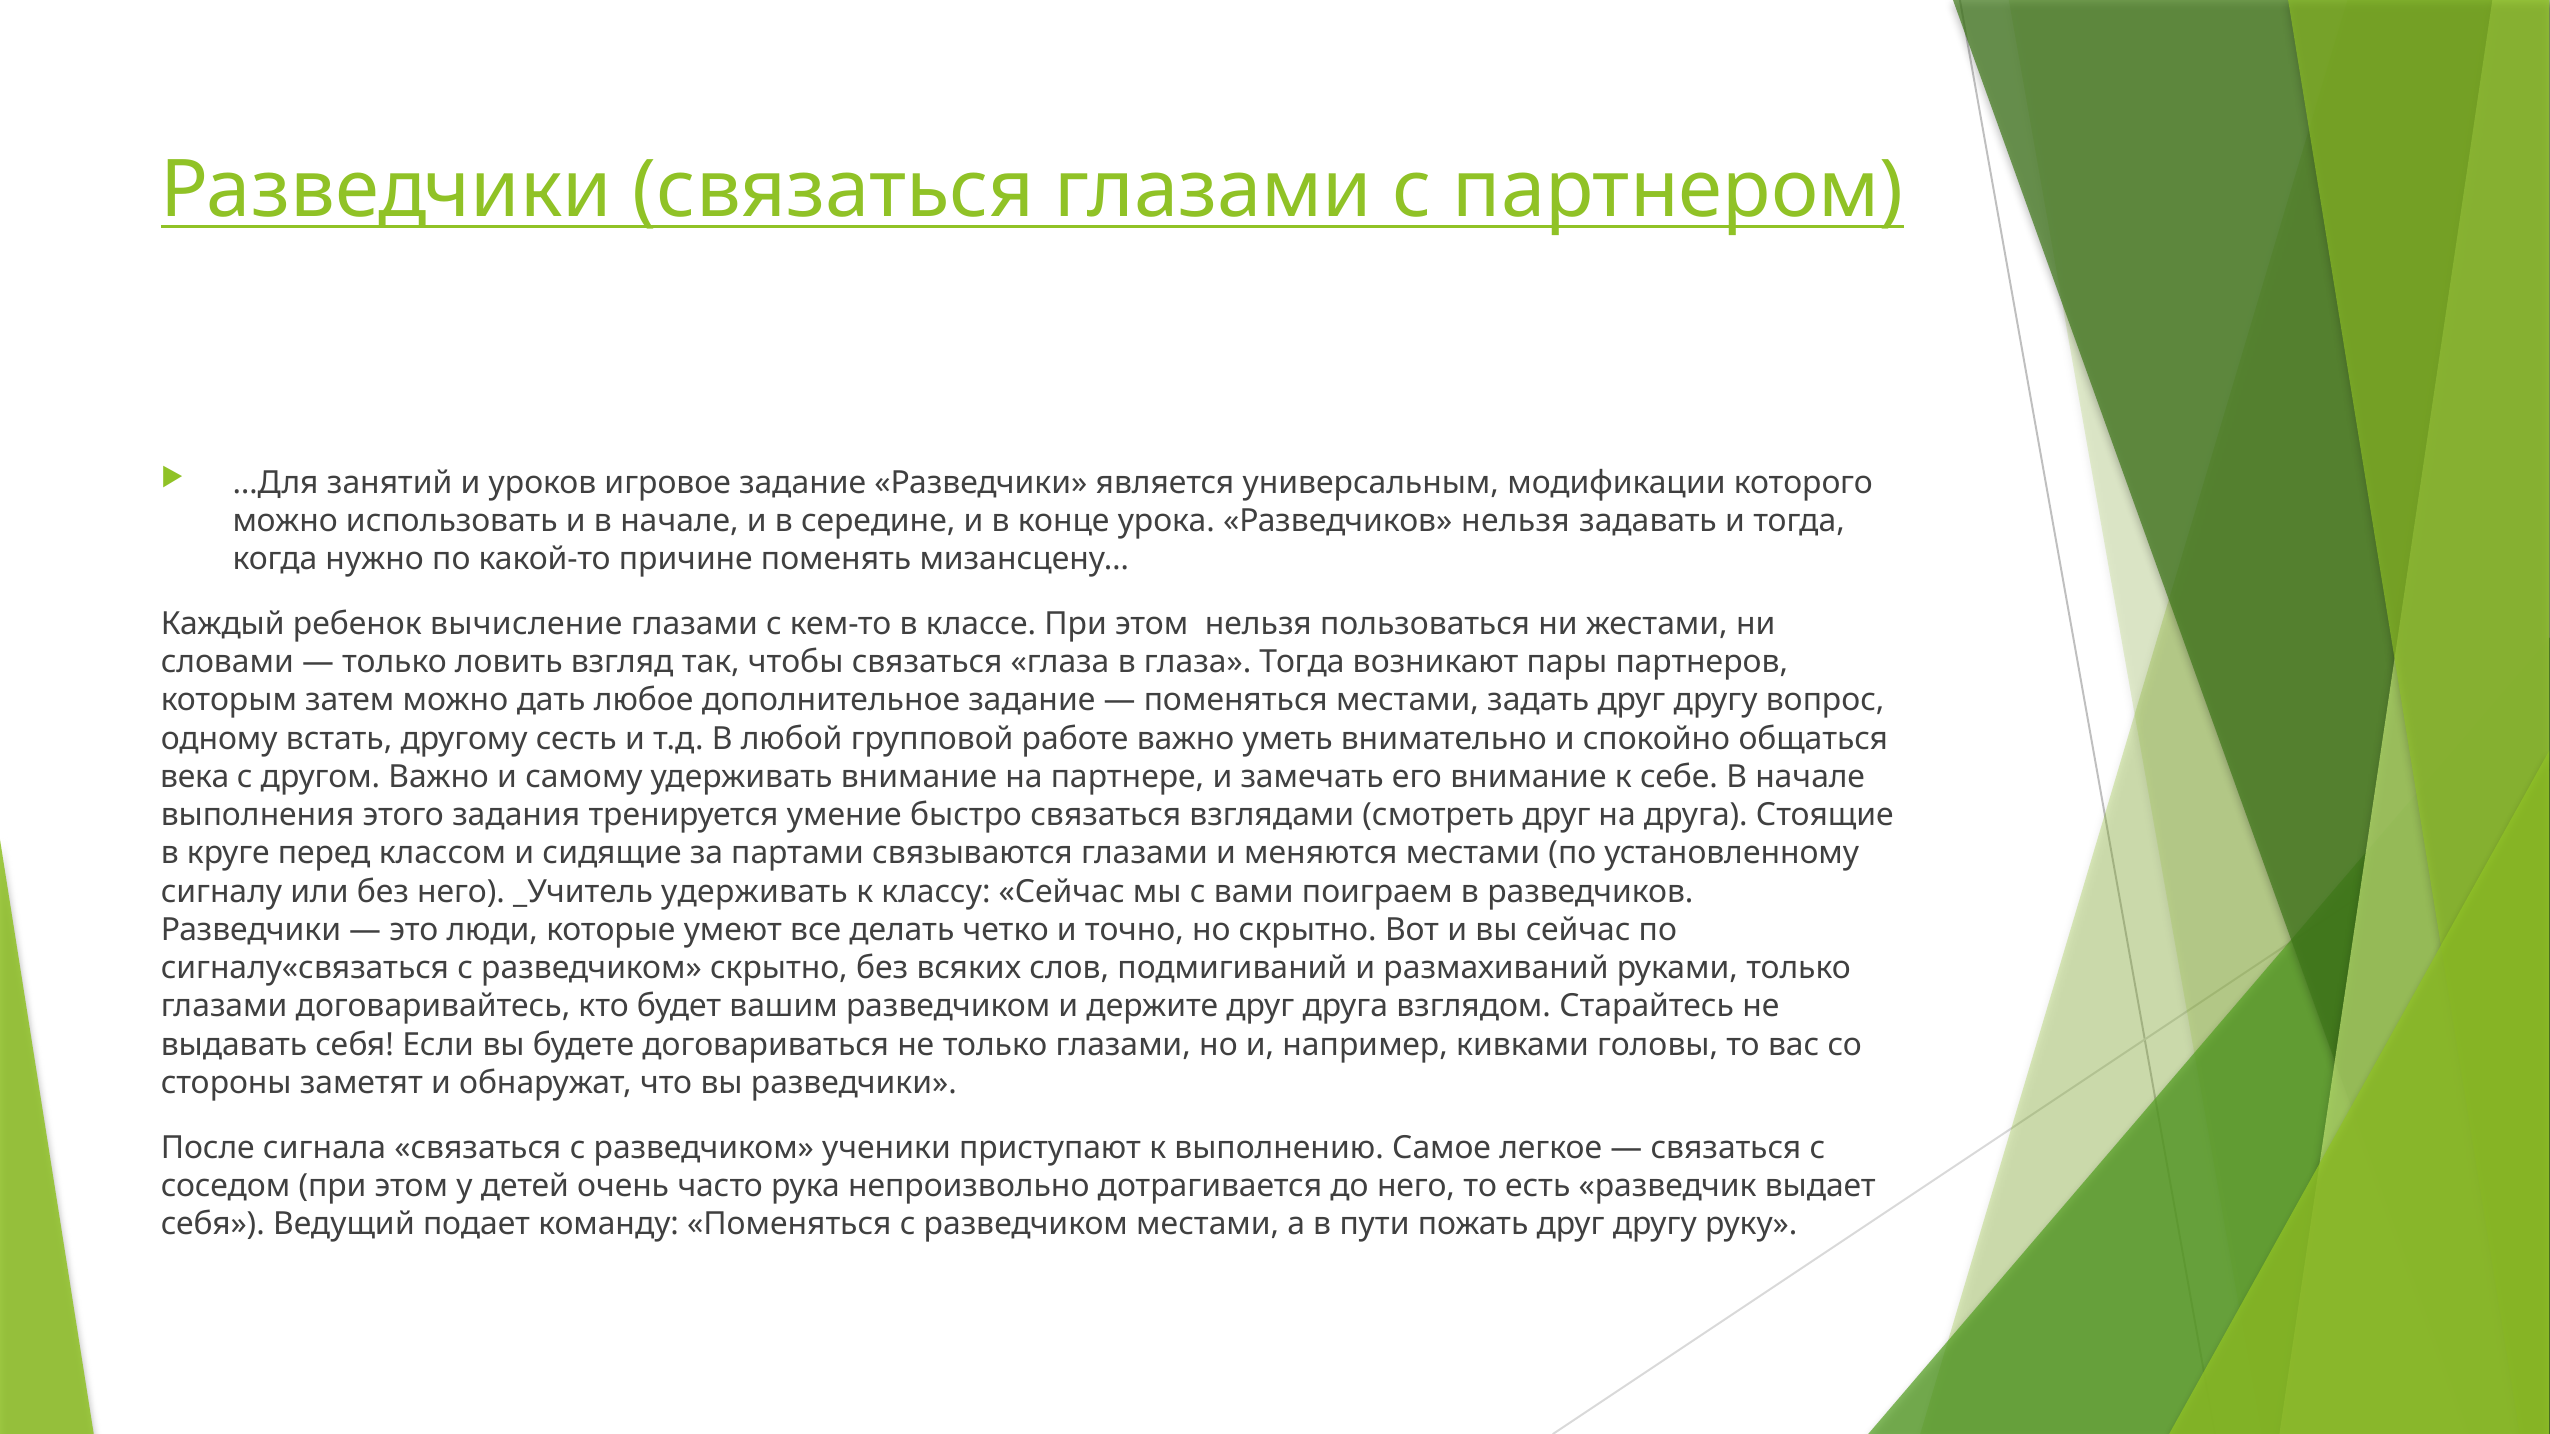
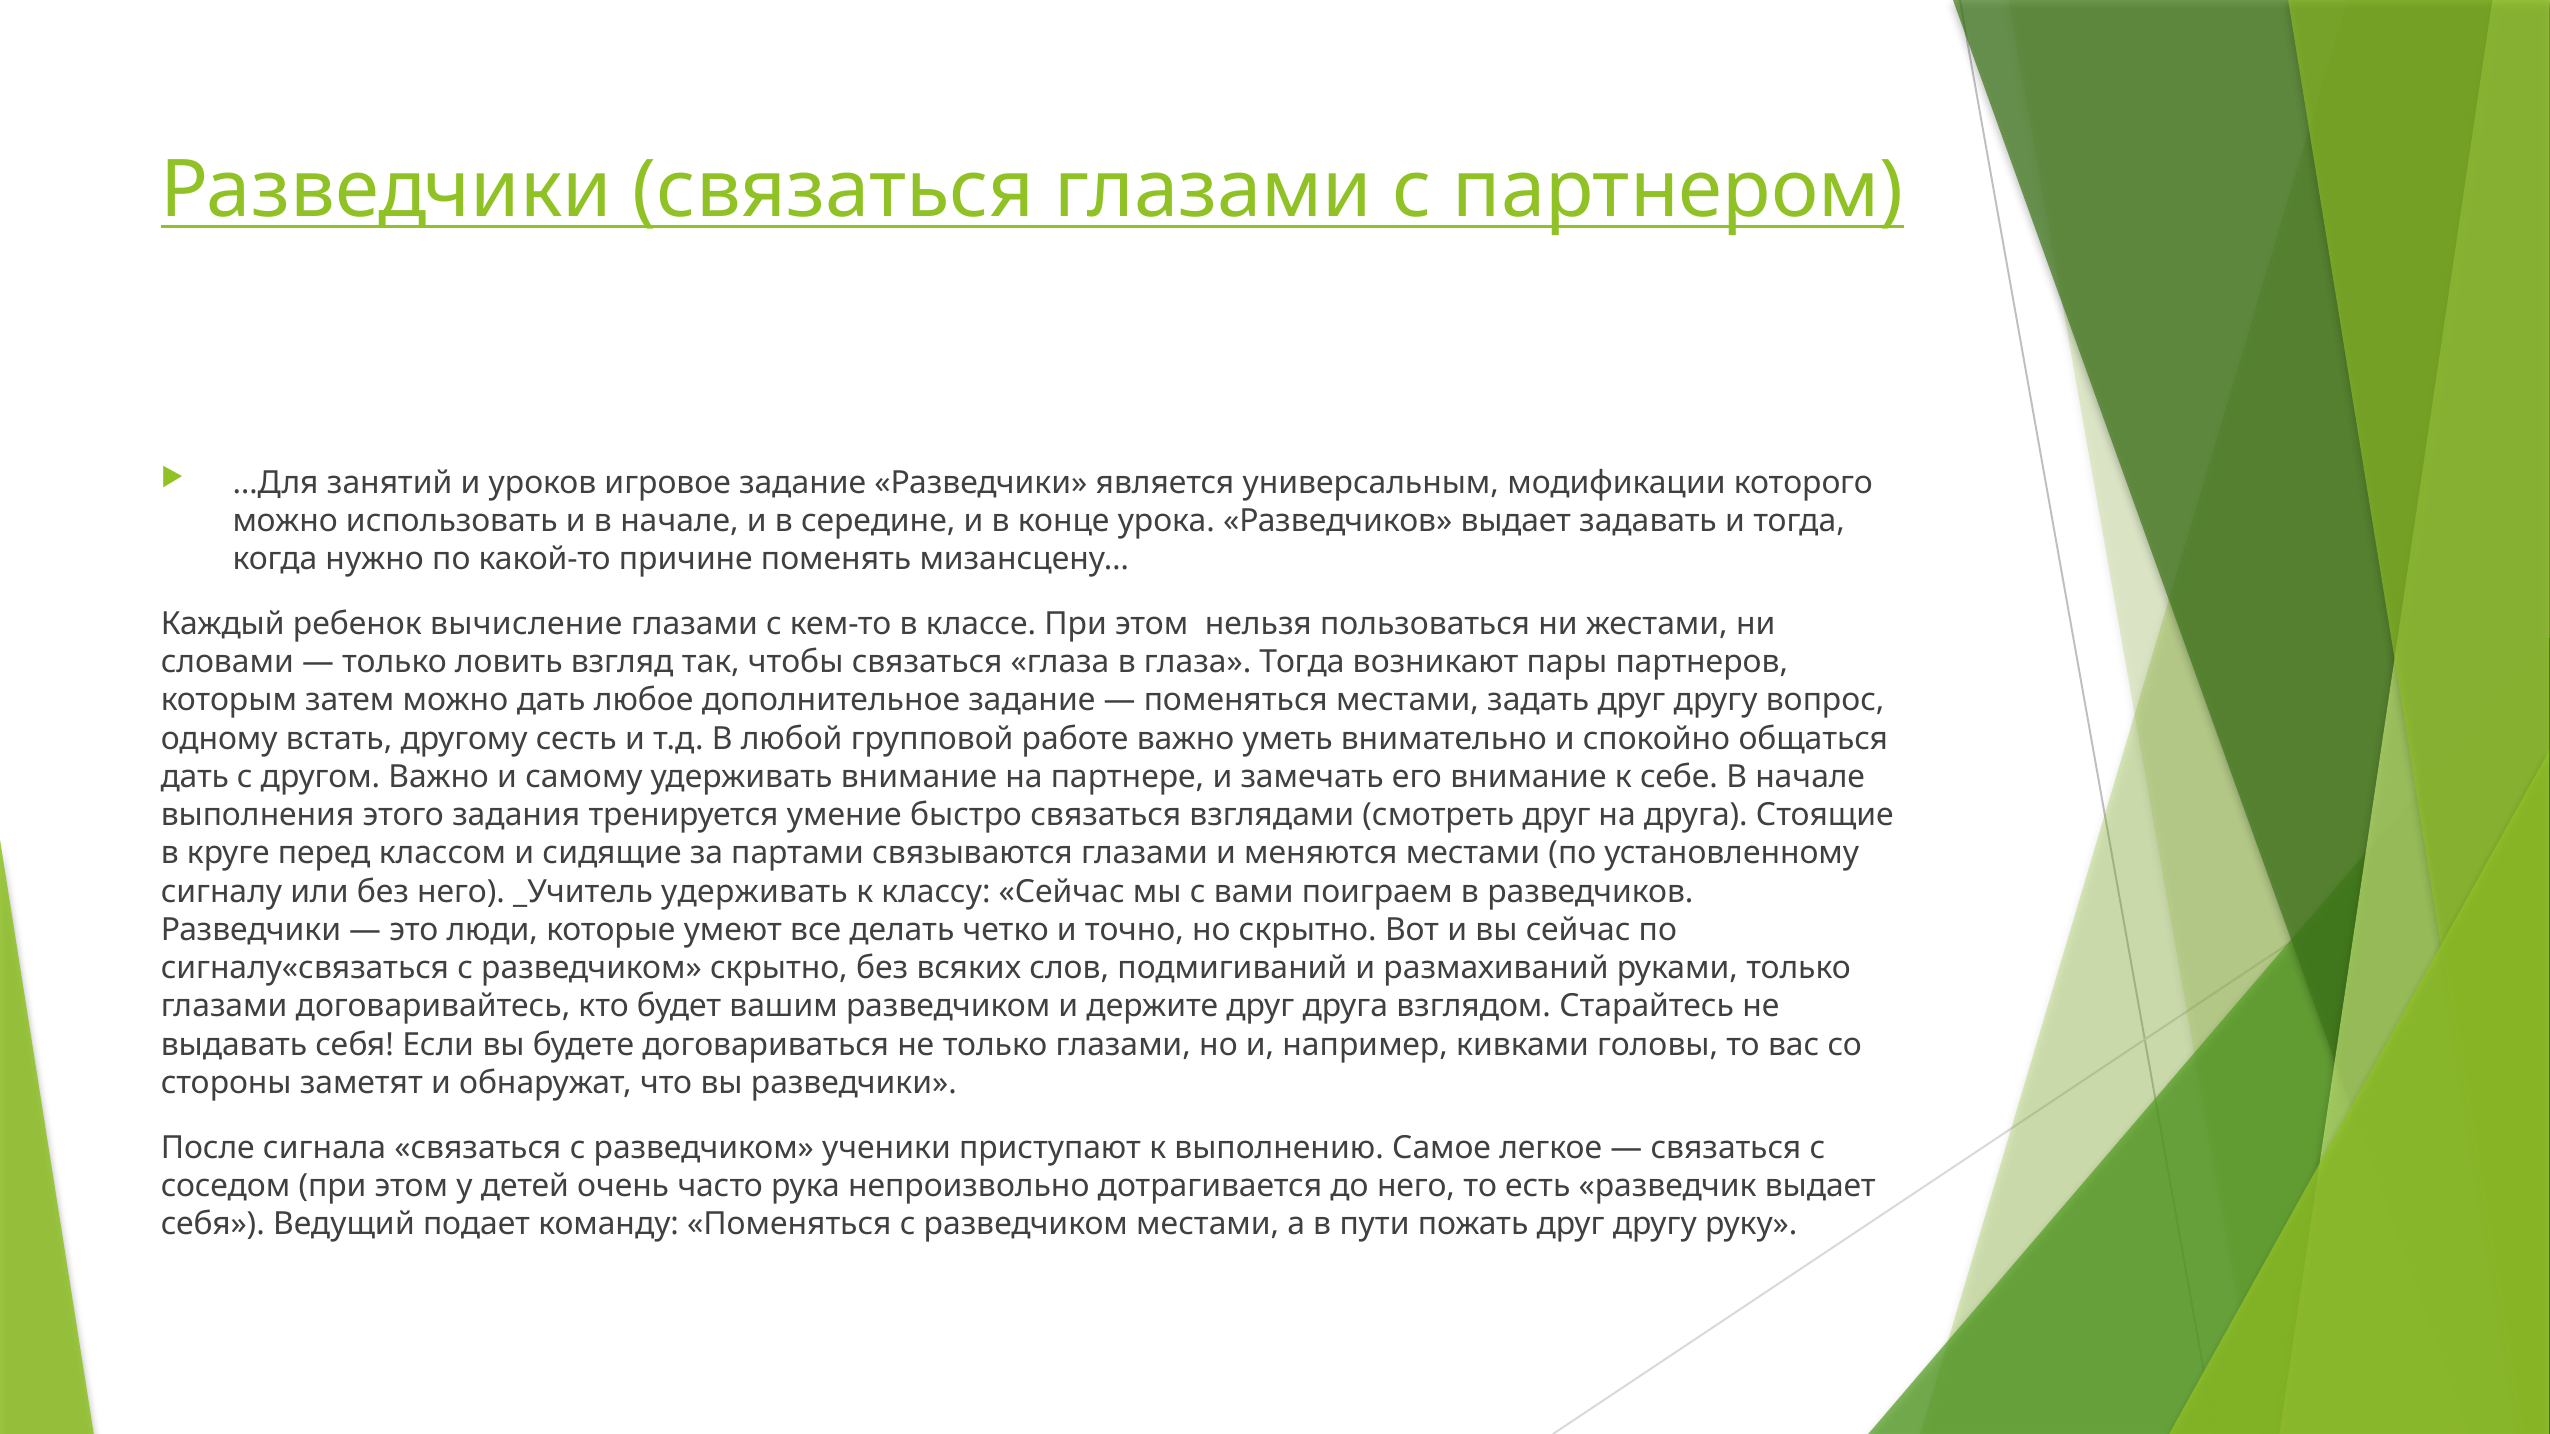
Разведчиков нельзя: нельзя -> выдает
века at (195, 777): века -> дать
